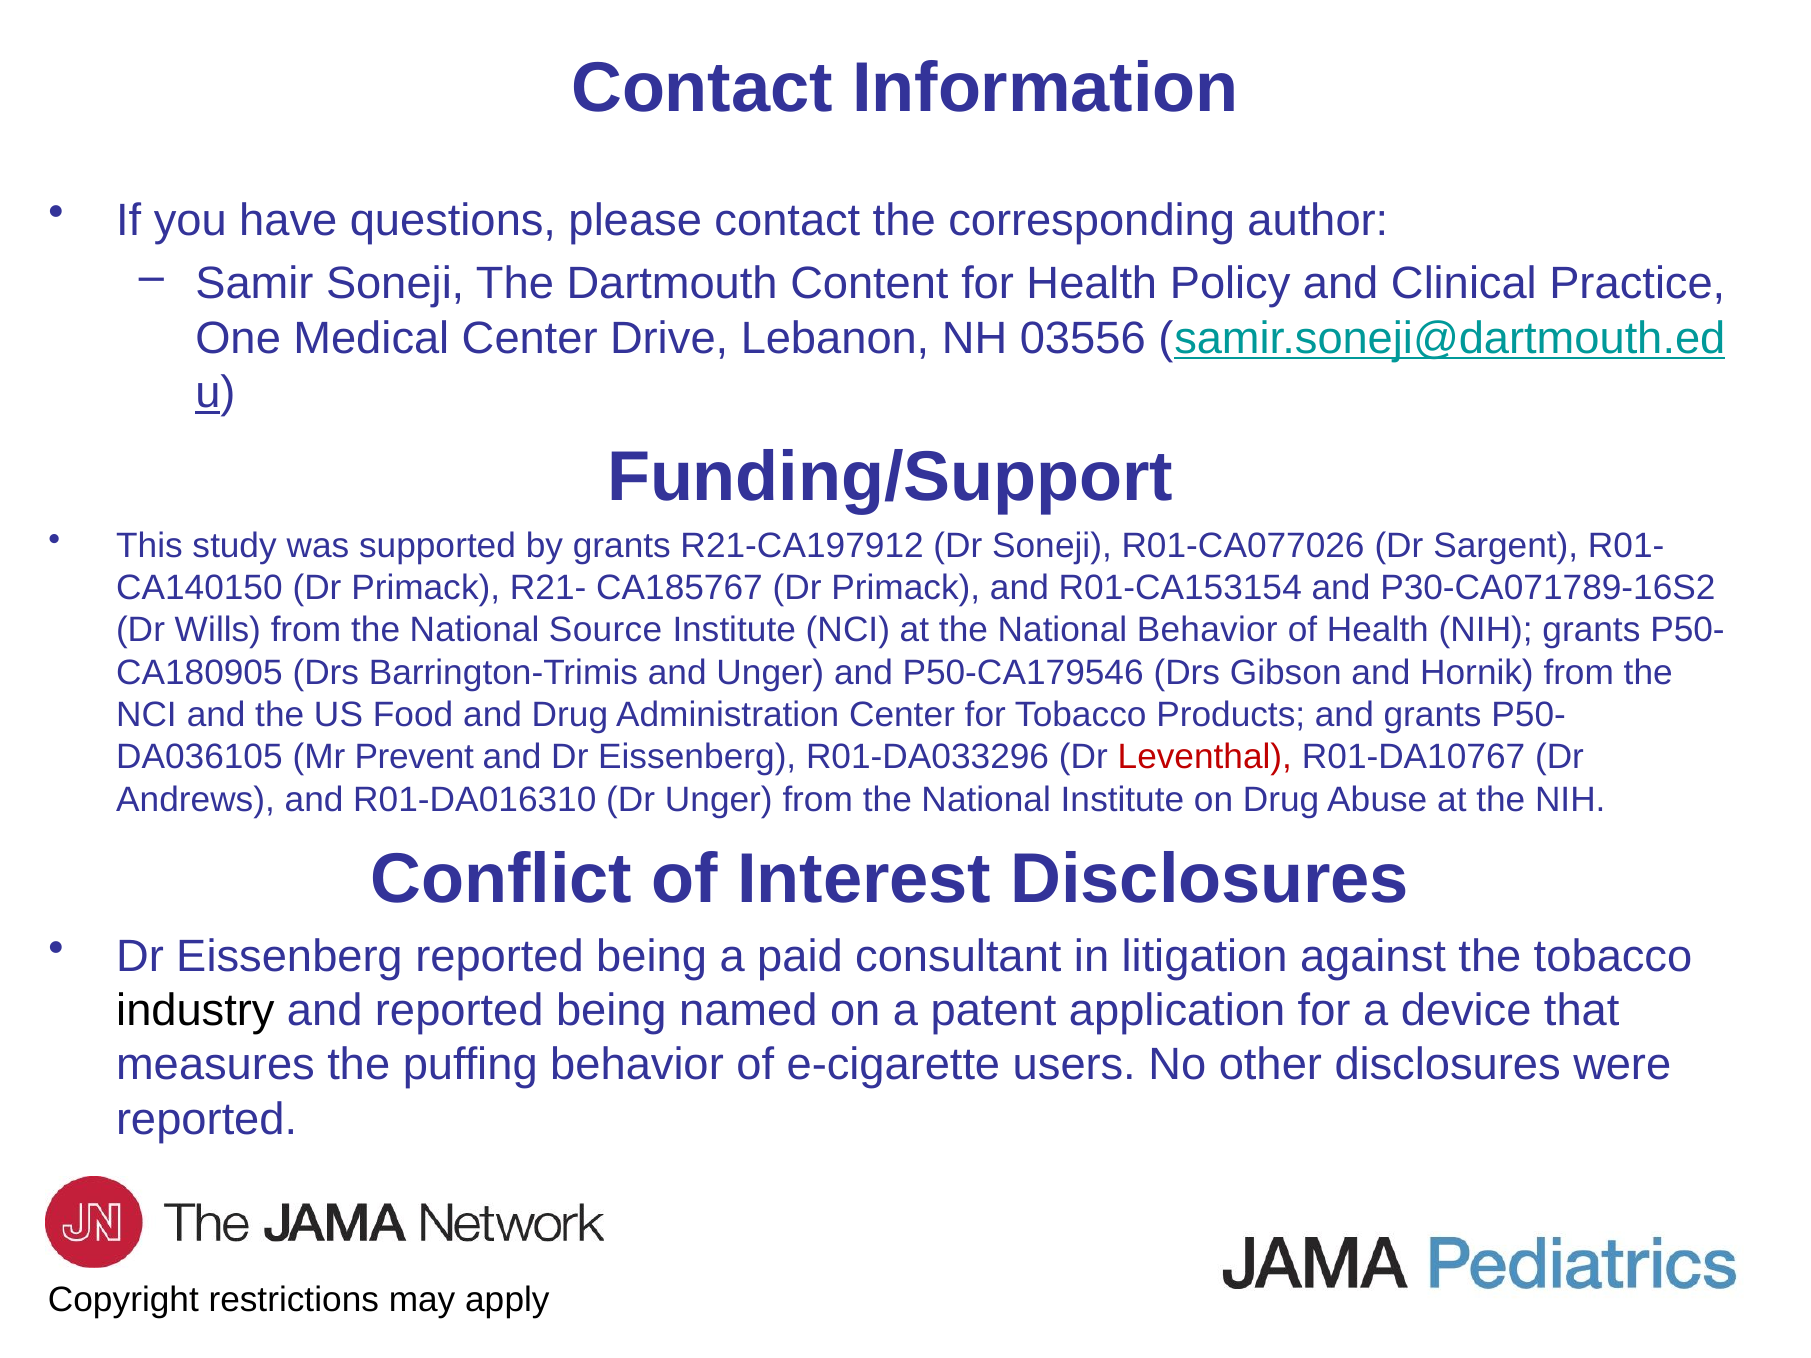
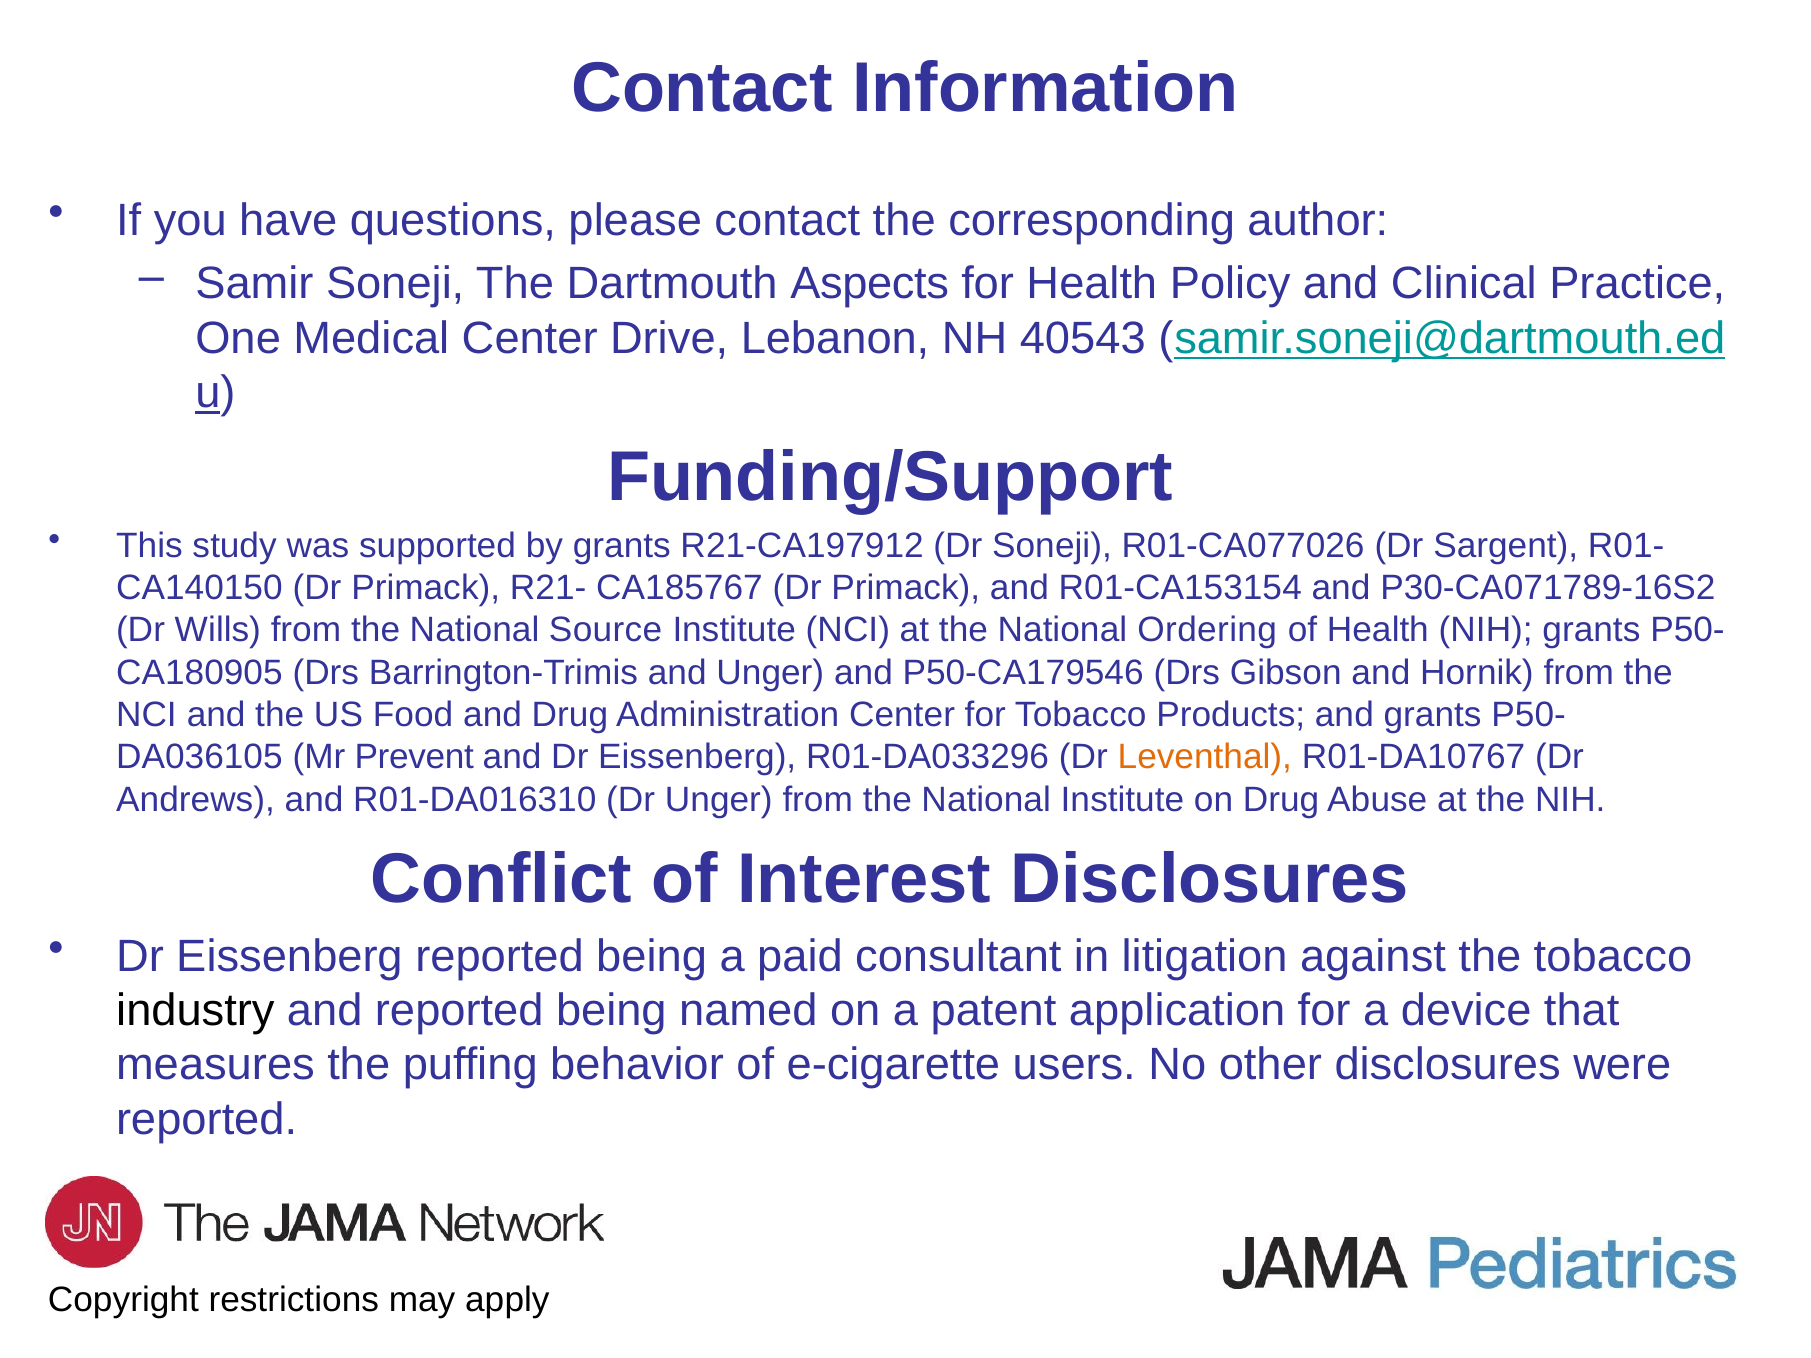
Content: Content -> Aspects
03556: 03556 -> 40543
National Behavior: Behavior -> Ordering
Leventhal colour: red -> orange
